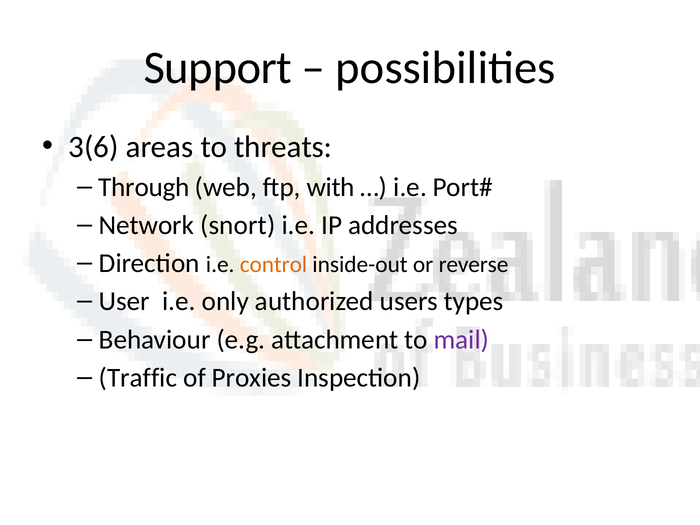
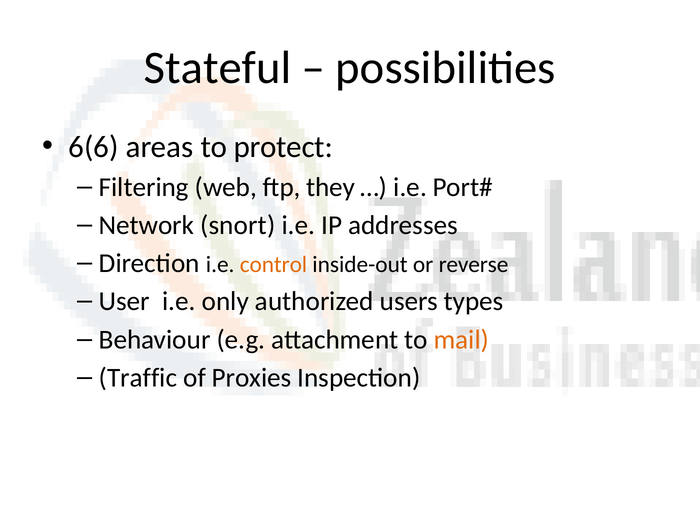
Support: Support -> Stateful
3(6: 3(6 -> 6(6
threats: threats -> protect
Through: Through -> Filtering
with: with -> they
mail colour: purple -> orange
